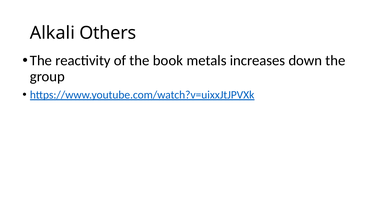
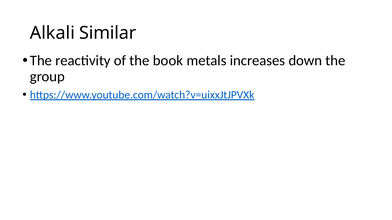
Others: Others -> Similar
